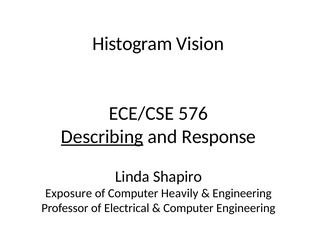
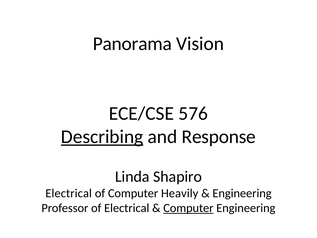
Histogram: Histogram -> Panorama
Exposure at (69, 193): Exposure -> Electrical
Computer at (188, 208) underline: none -> present
